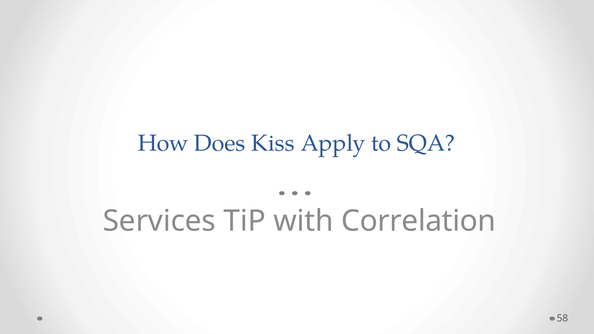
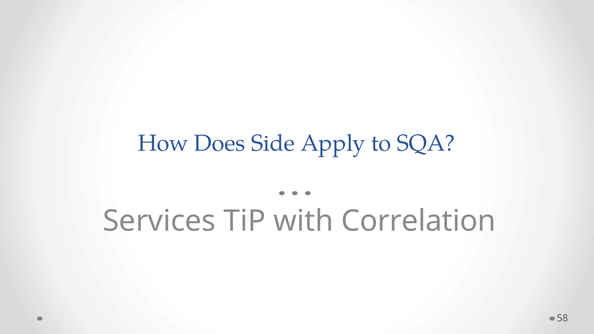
Kiss: Kiss -> Side
